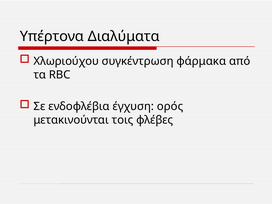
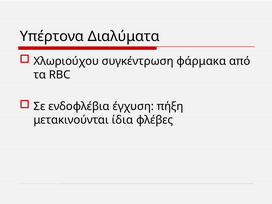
ορός: ορός -> πήξη
τοις: τοις -> ίδια
